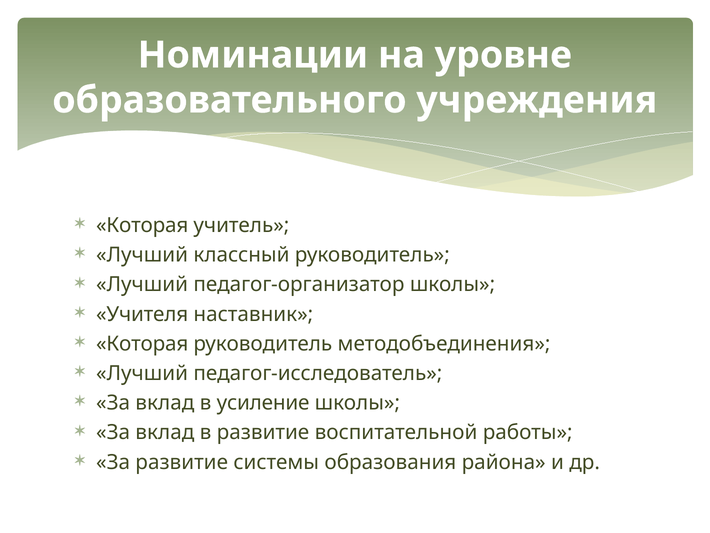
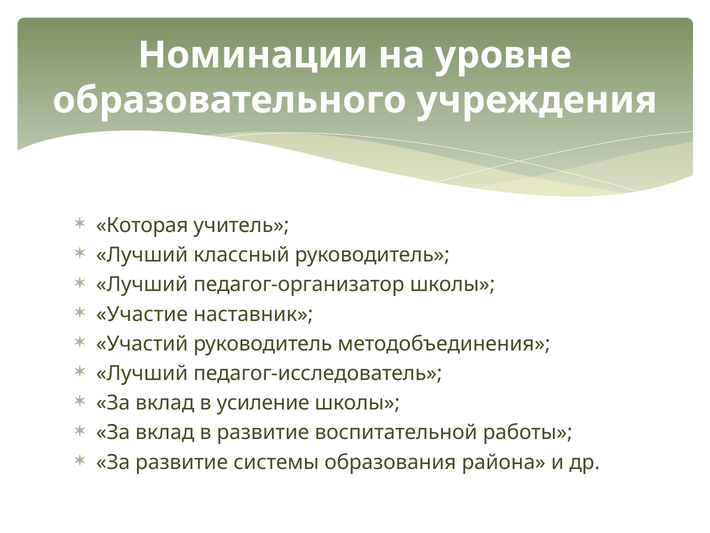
Учителя: Учителя -> Участие
Которая at (142, 343): Которая -> Участий
